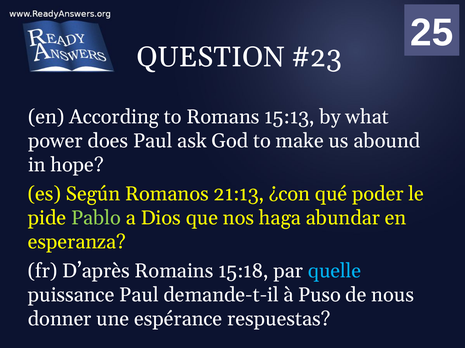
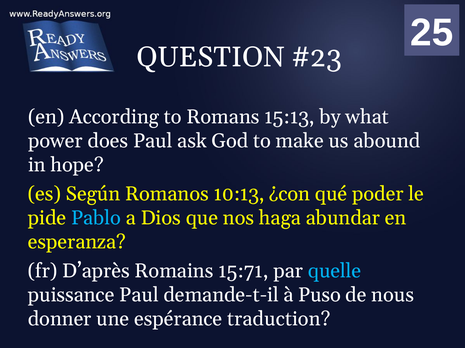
21:13: 21:13 -> 10:13
Pablo colour: light green -> light blue
15:18: 15:18 -> 15:71
respuestas: respuestas -> traduction
